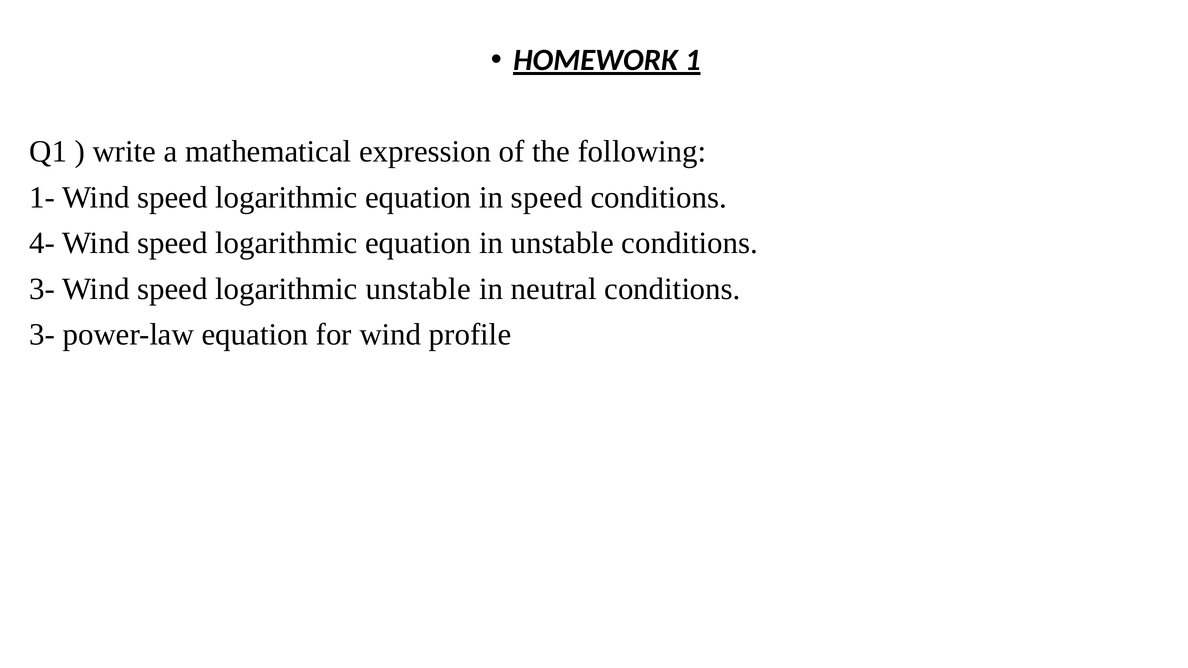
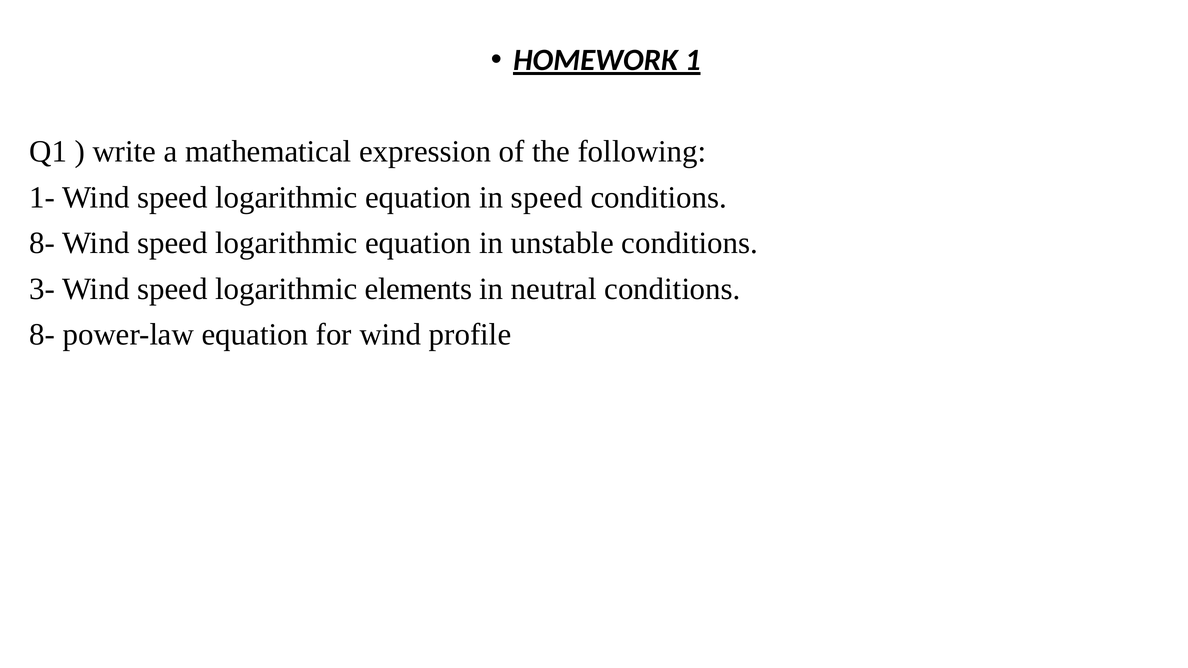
4- at (42, 243): 4- -> 8-
logarithmic unstable: unstable -> elements
3- at (42, 335): 3- -> 8-
